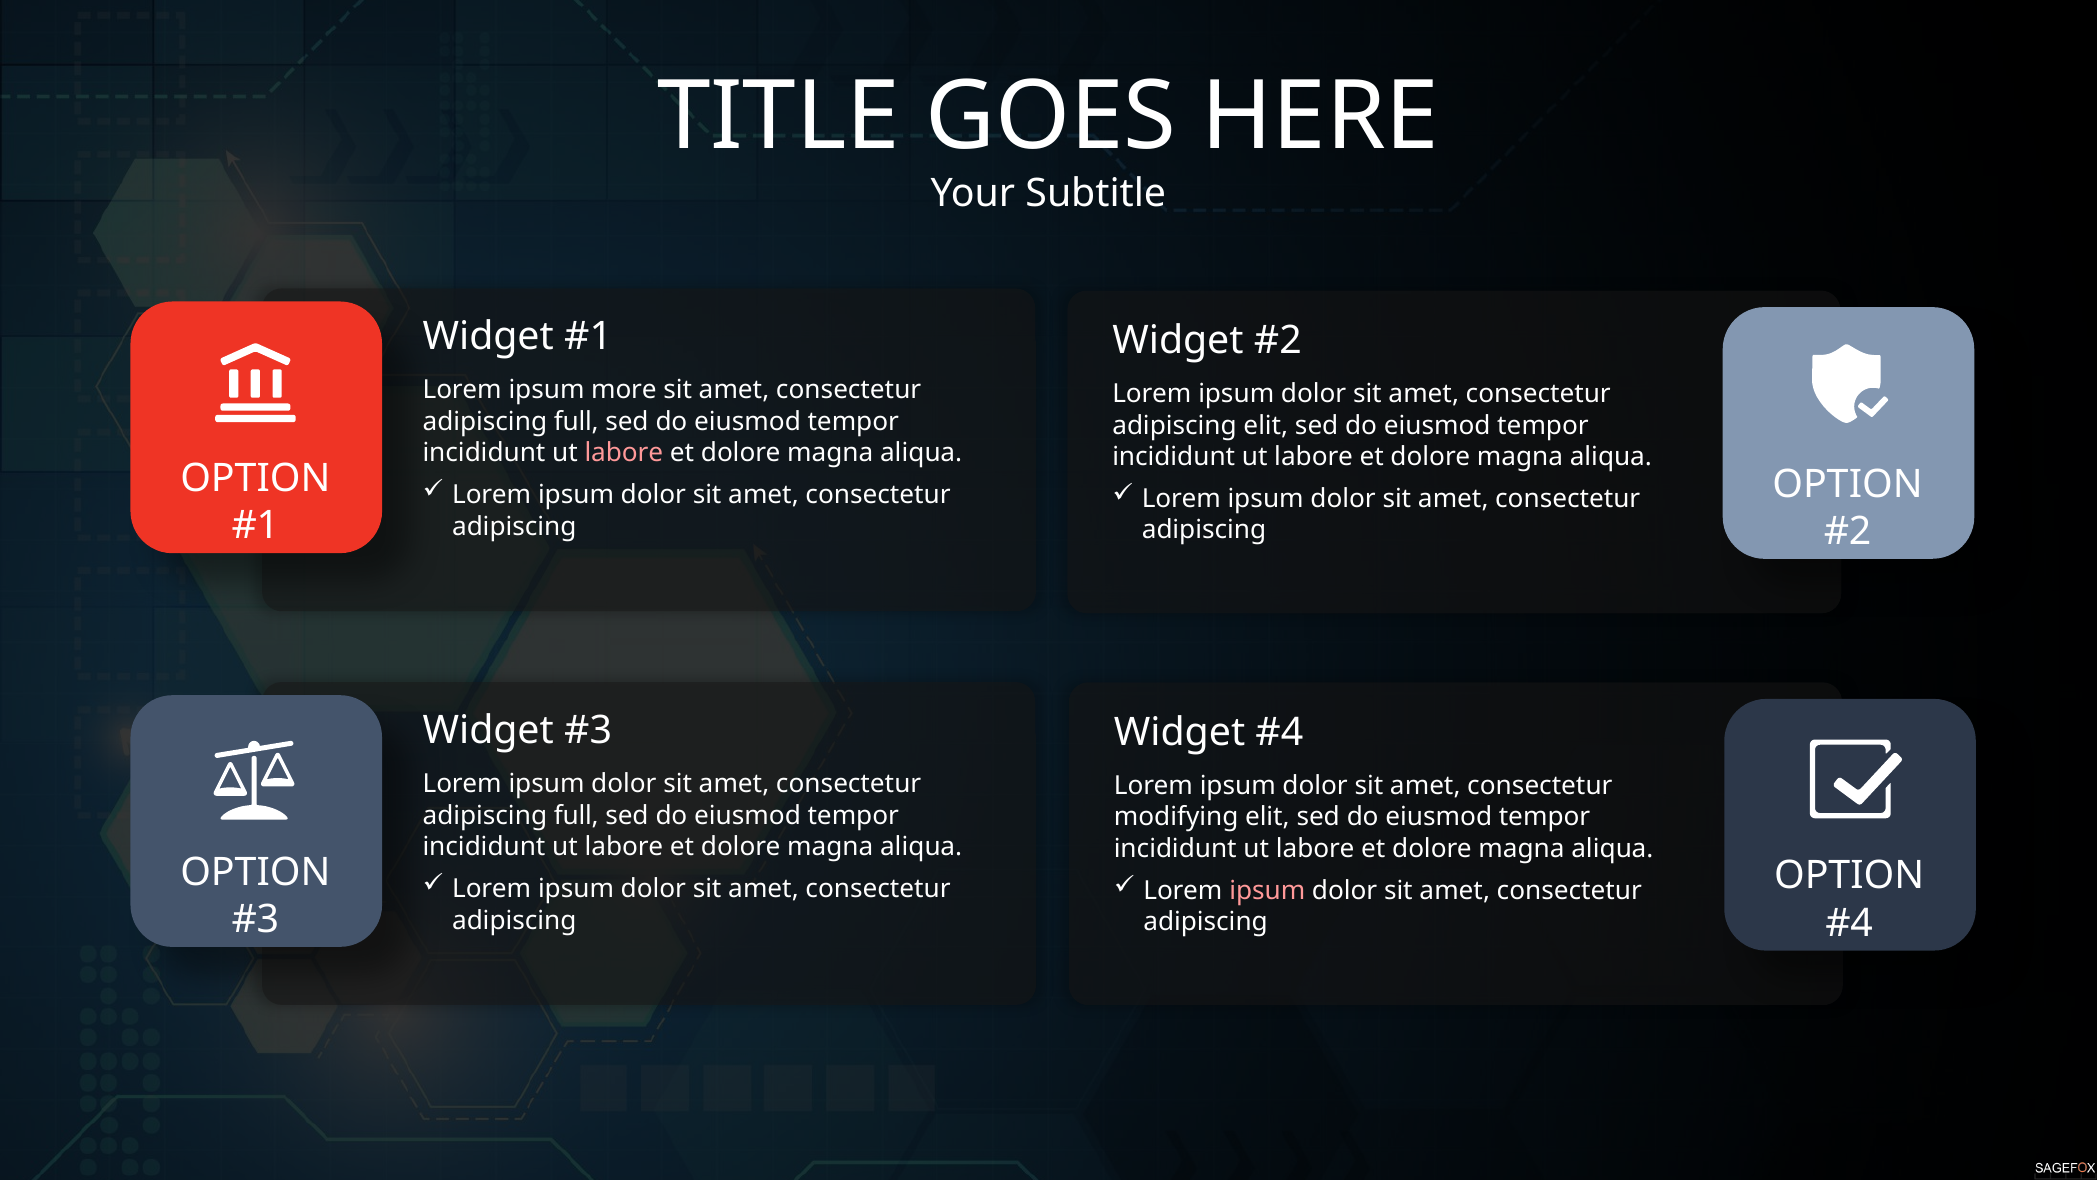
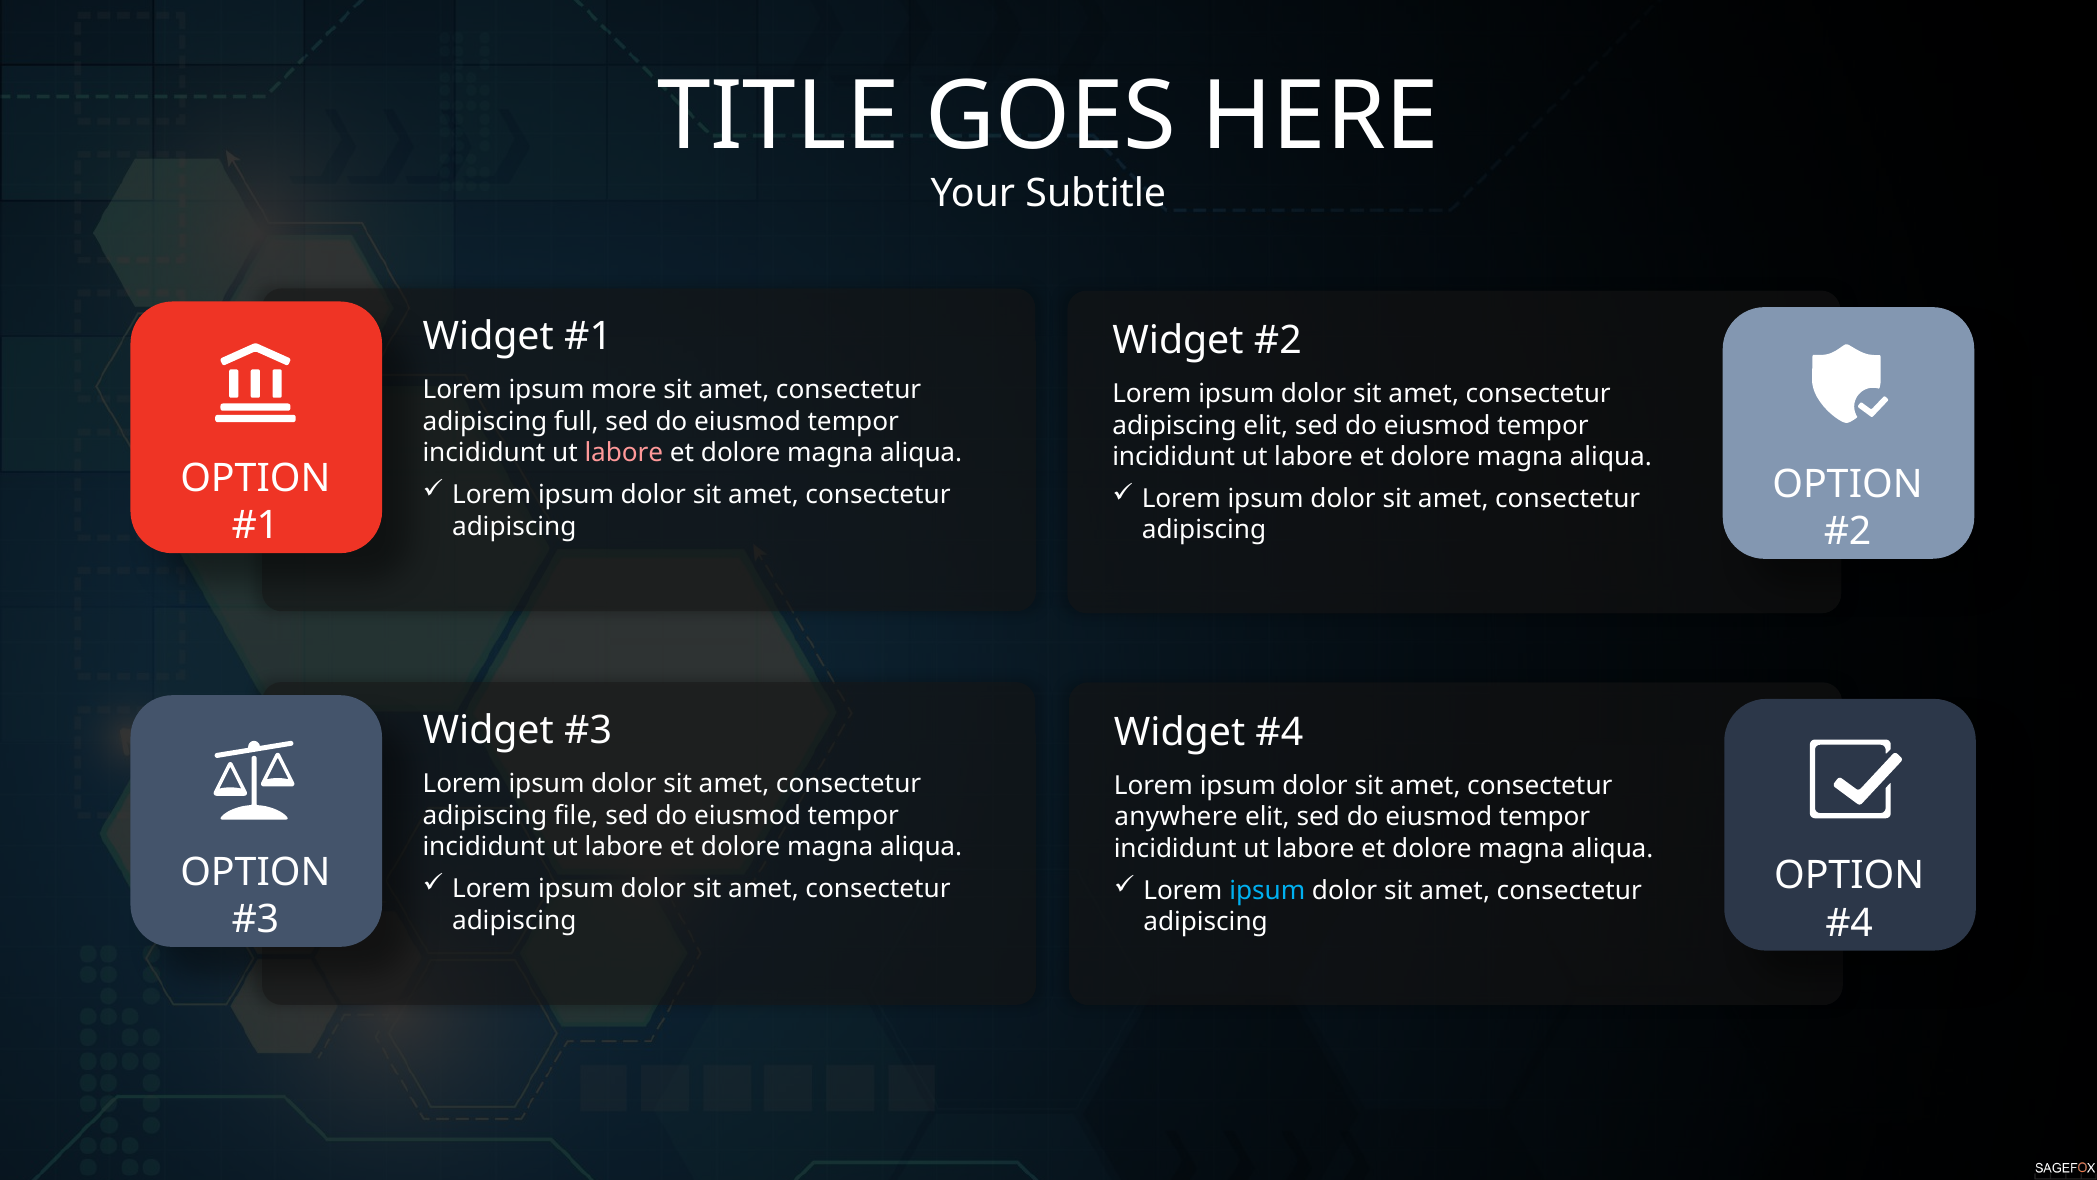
full at (576, 815): full -> file
modifying: modifying -> anywhere
ipsum at (1267, 890) colour: pink -> light blue
